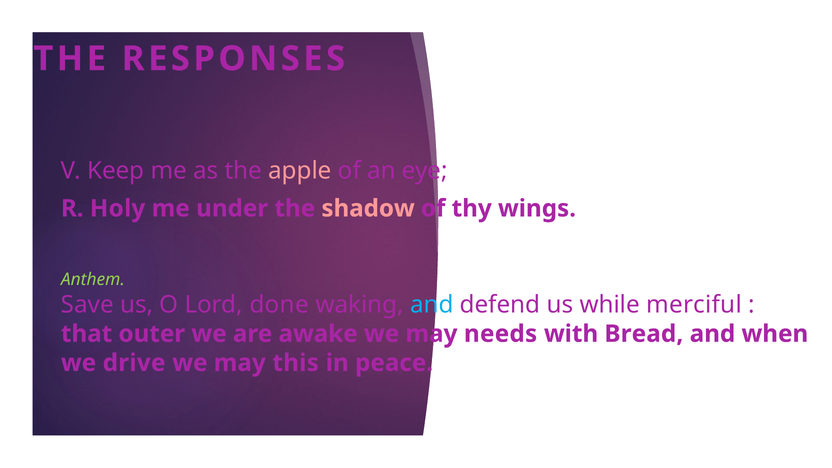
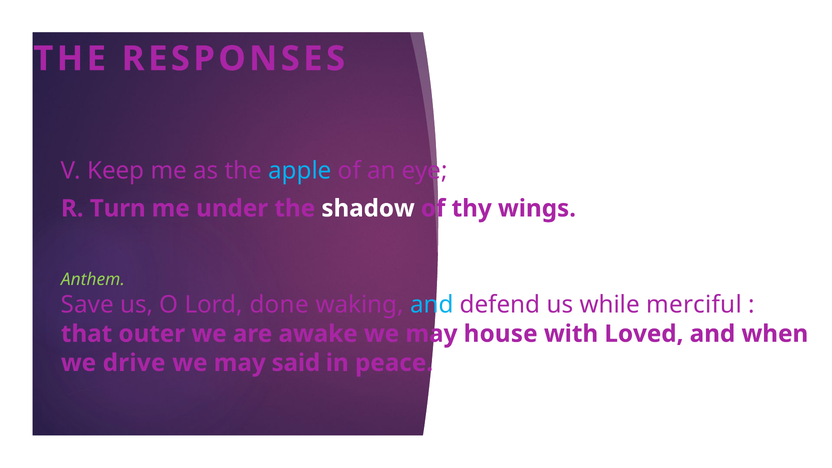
apple colour: pink -> light blue
Holy: Holy -> Turn
shadow colour: pink -> white
needs: needs -> house
Bread: Bread -> Loved
this: this -> said
